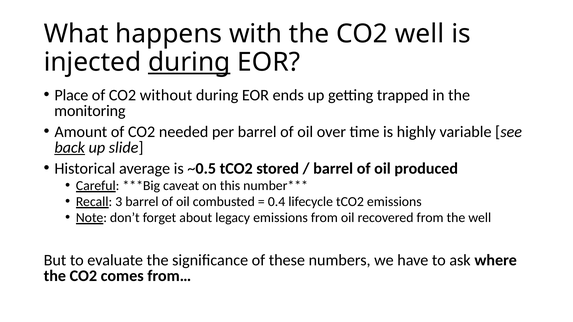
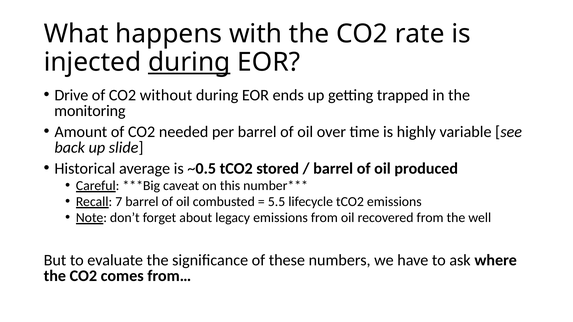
CO2 well: well -> rate
Place: Place -> Drive
back underline: present -> none
3: 3 -> 7
0.4: 0.4 -> 5.5
